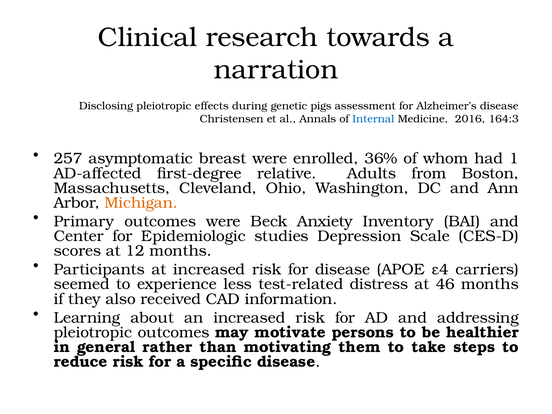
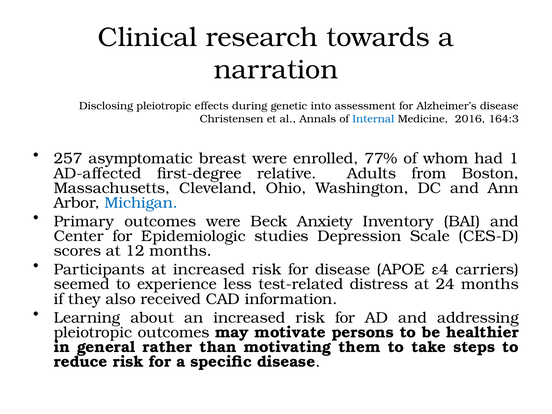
pigs: pigs -> into
36%: 36% -> 77%
Michigan colour: orange -> blue
46: 46 -> 24
